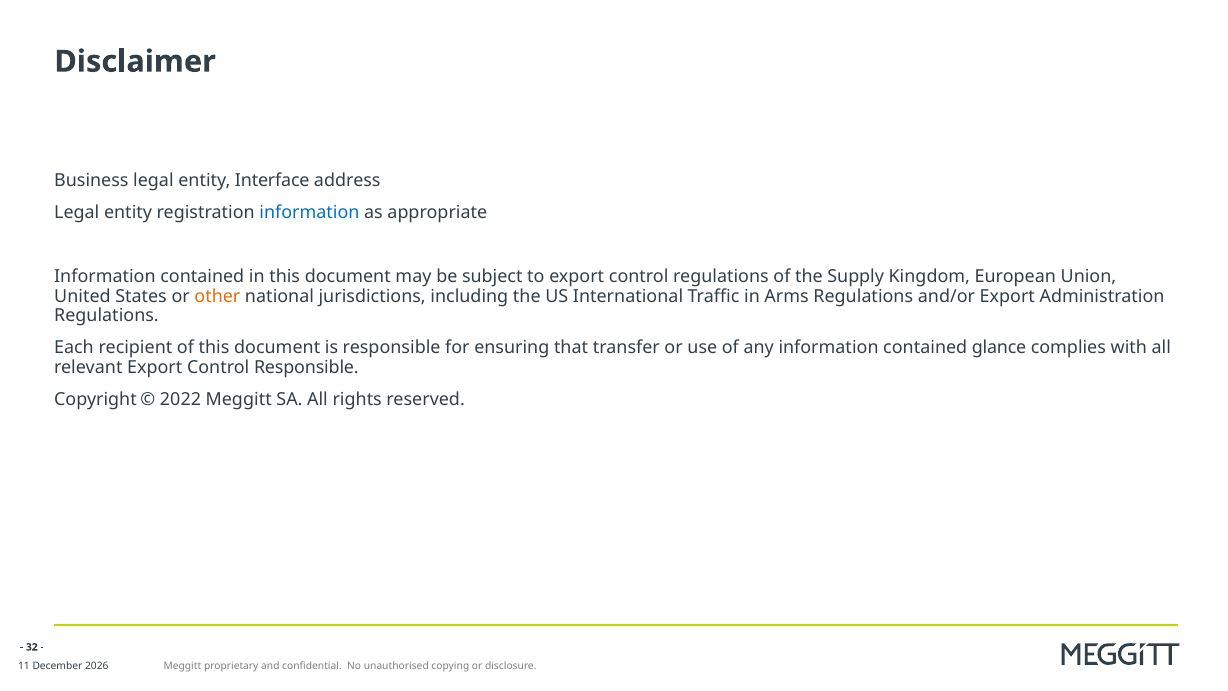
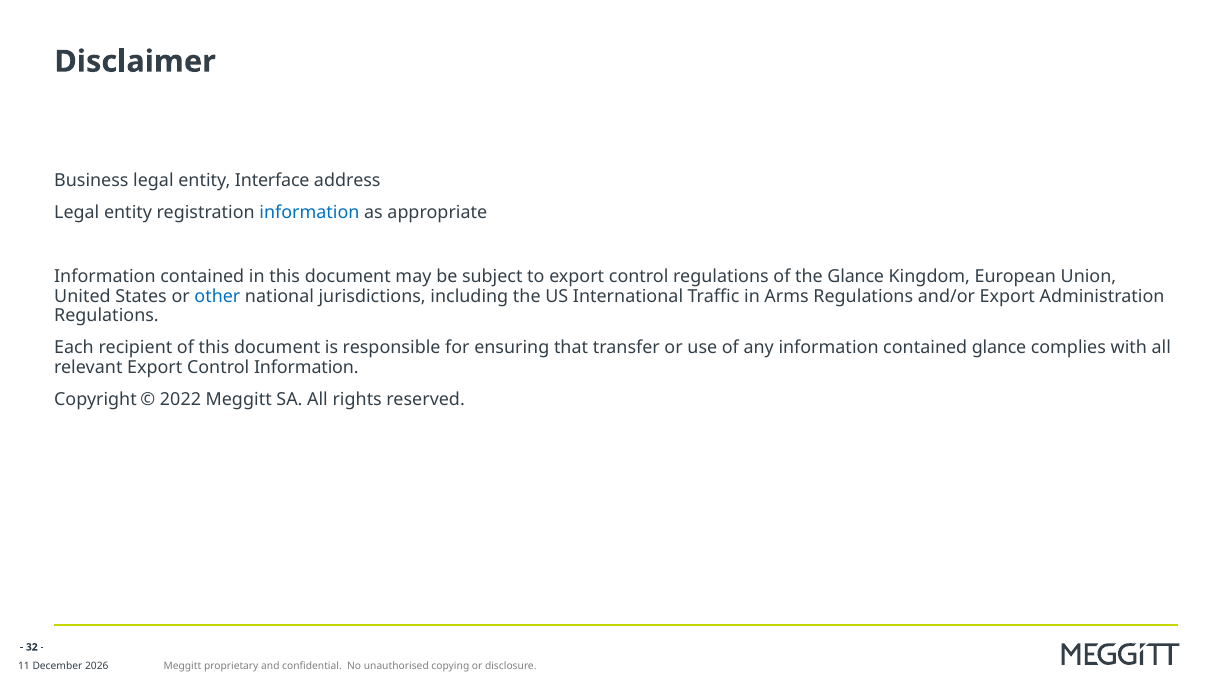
the Supply: Supply -> Glance
other colour: orange -> blue
Control Responsible: Responsible -> Information
